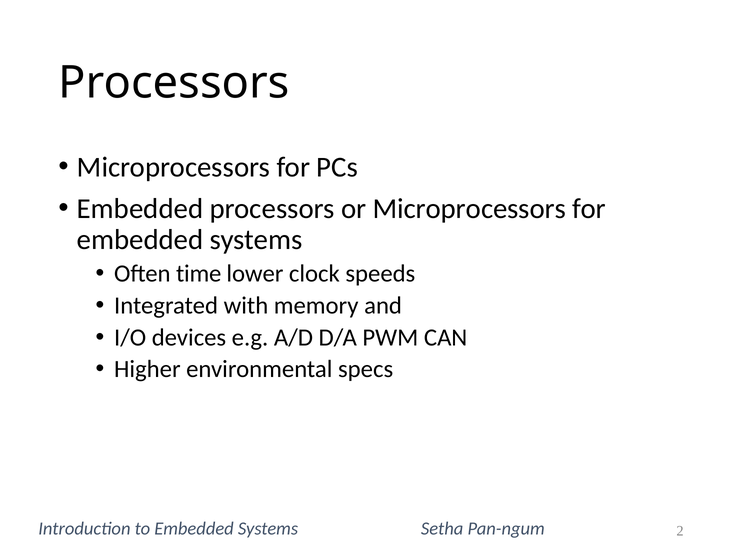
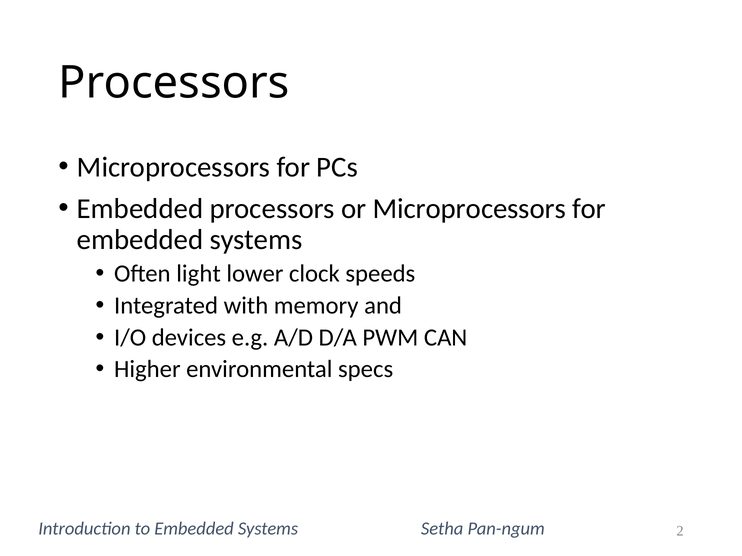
time: time -> light
